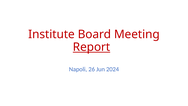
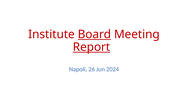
Board underline: none -> present
